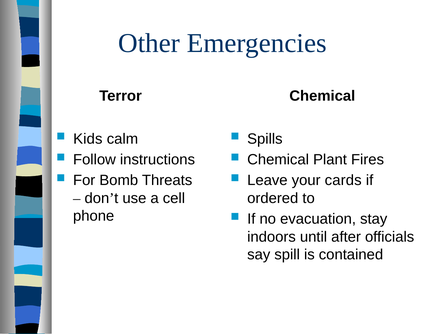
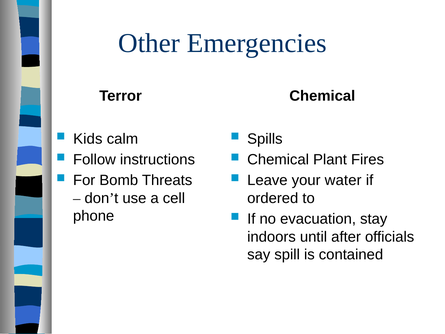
cards: cards -> water
